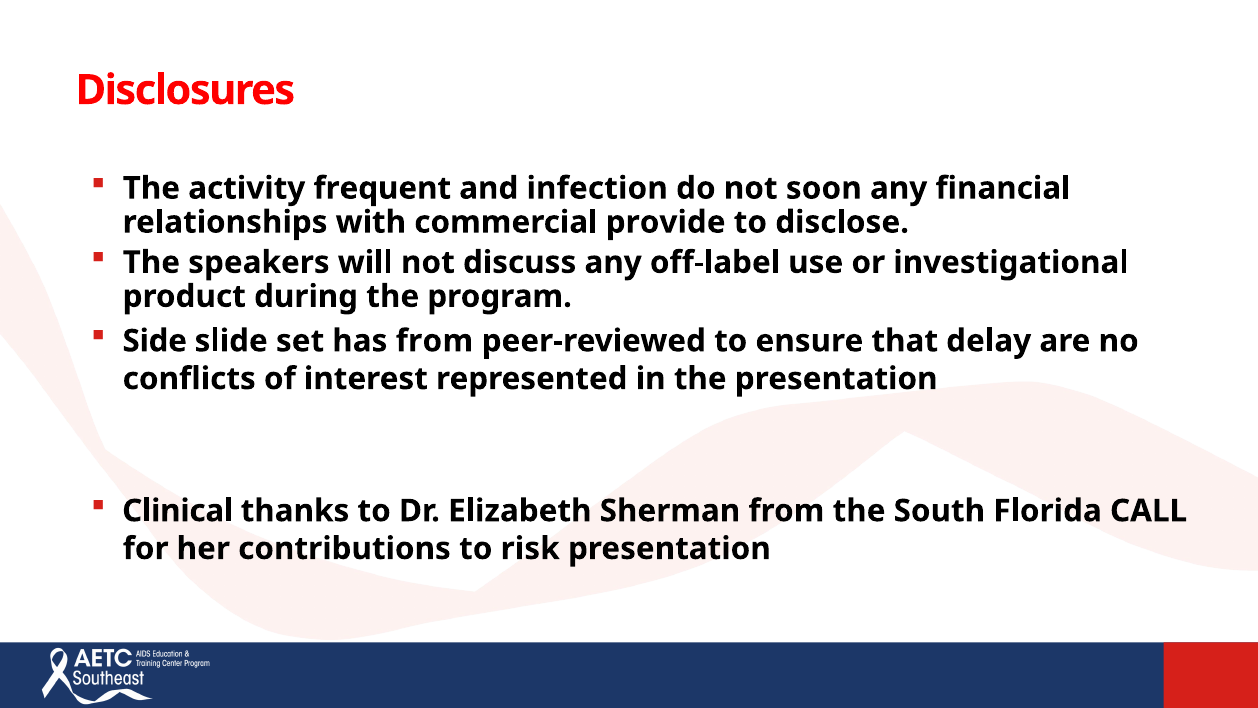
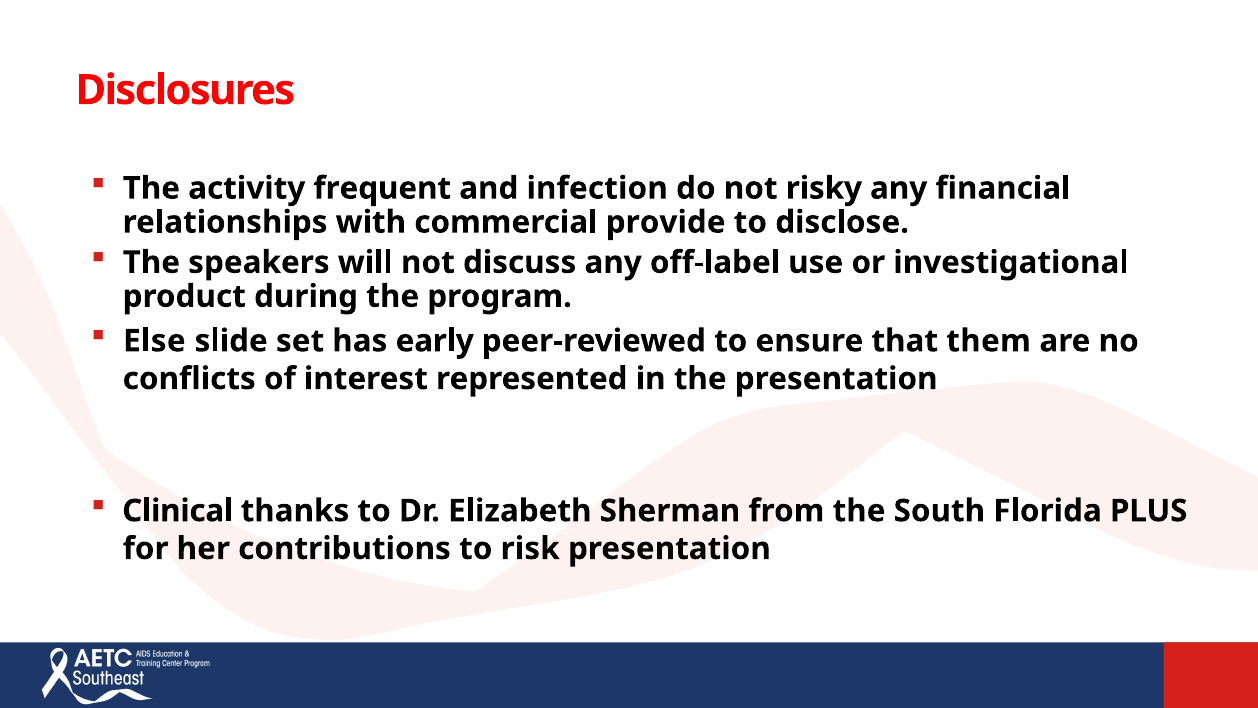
soon: soon -> risky
Side: Side -> Else
has from: from -> early
delay: delay -> them
CALL: CALL -> PLUS
